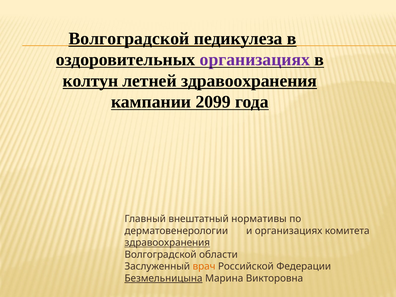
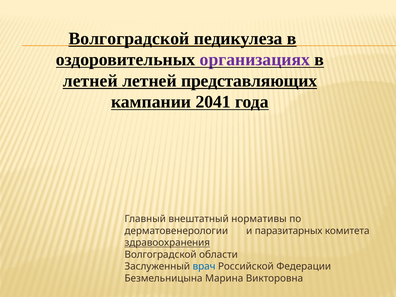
колтун at (90, 81): колтун -> летней
летней здравоохранения: здравоохранения -> представляющих
2099: 2099 -> 2041
и организациях: организациях -> паразитарных
врач colour: orange -> blue
Безмельницына underline: present -> none
